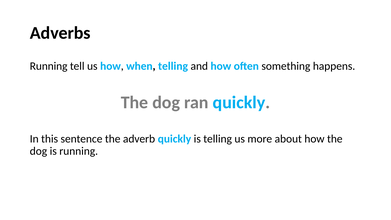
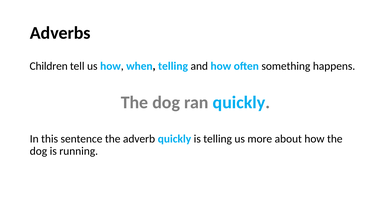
Running at (49, 66): Running -> Children
